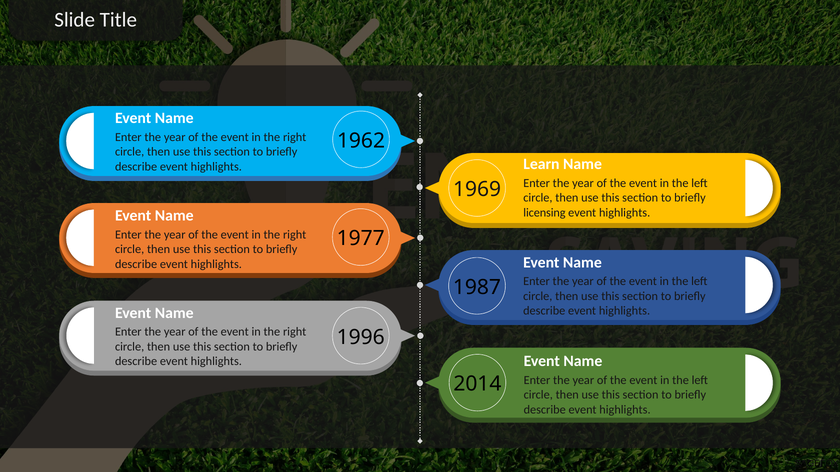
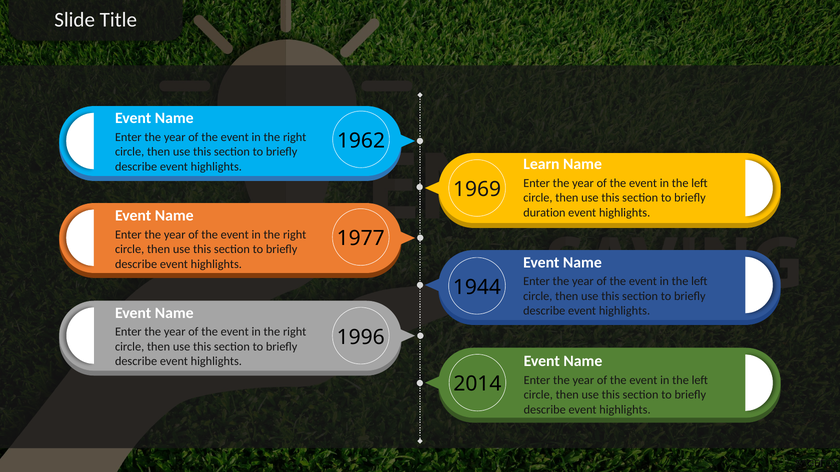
licensing: licensing -> duration
1987: 1987 -> 1944
